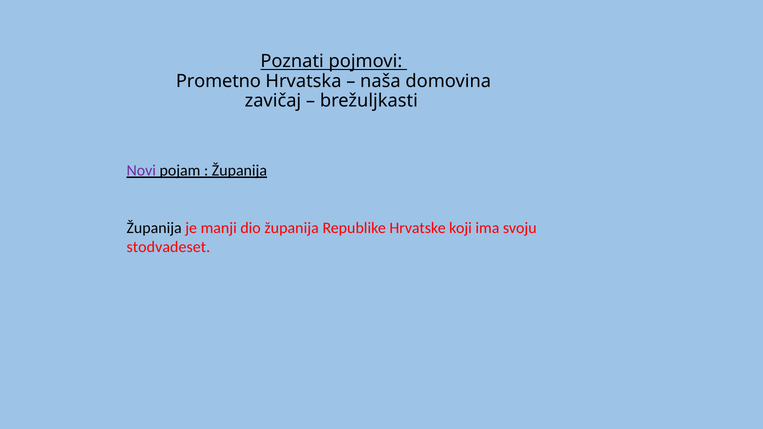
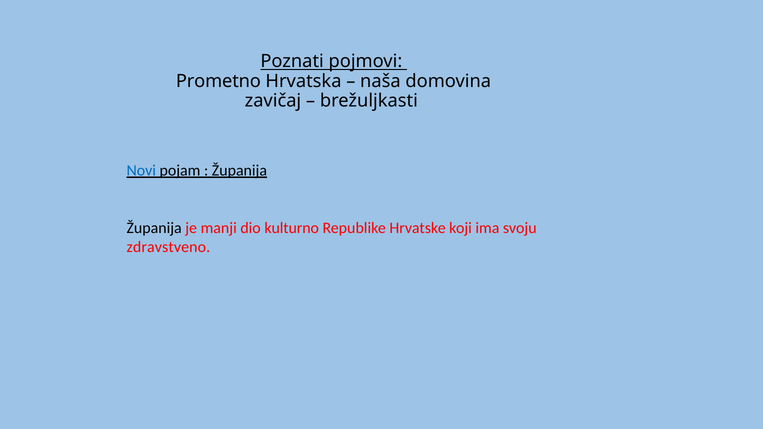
Novi colour: purple -> blue
dio županija: županija -> kulturno
stodvadeset: stodvadeset -> zdravstveno
